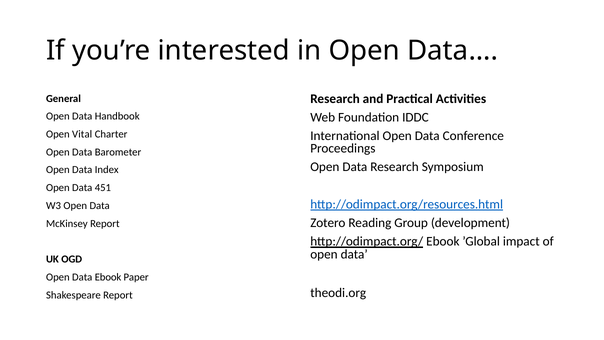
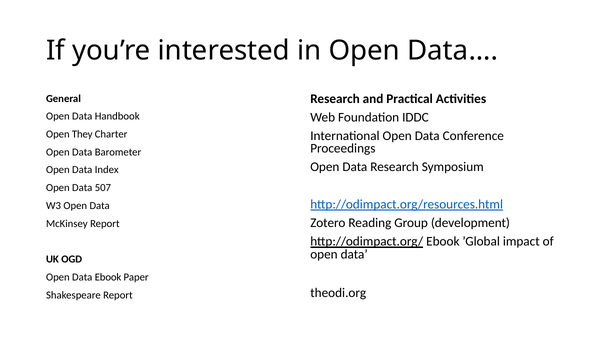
Vital: Vital -> They
451: 451 -> 507
